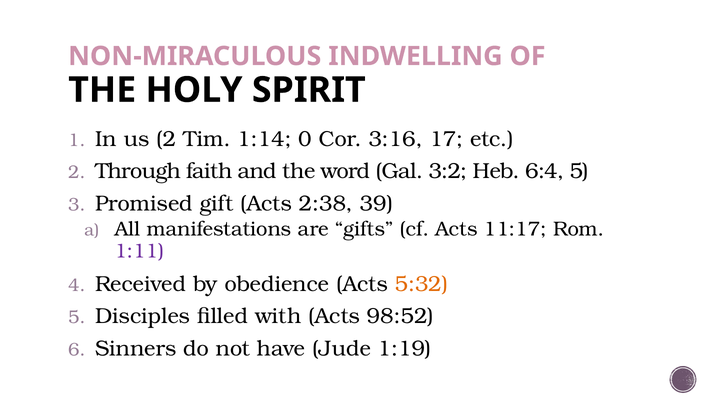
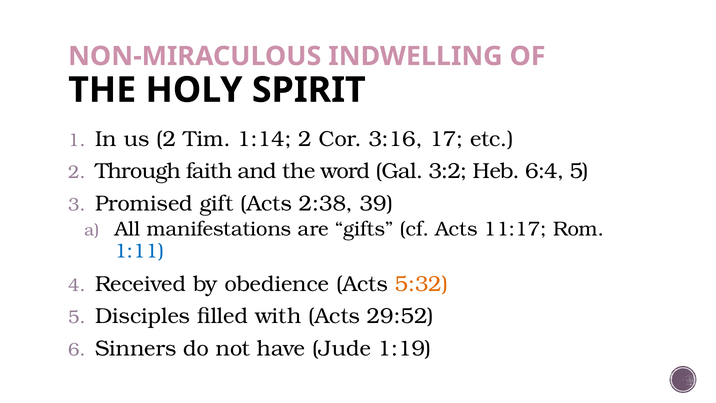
1:14 0: 0 -> 2
1:11 colour: purple -> blue
98:52: 98:52 -> 29:52
